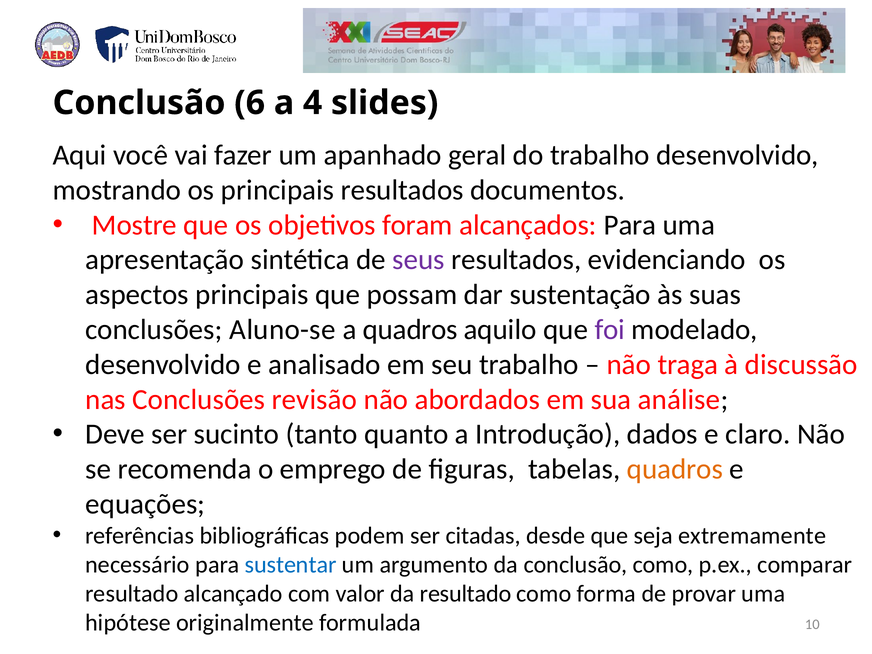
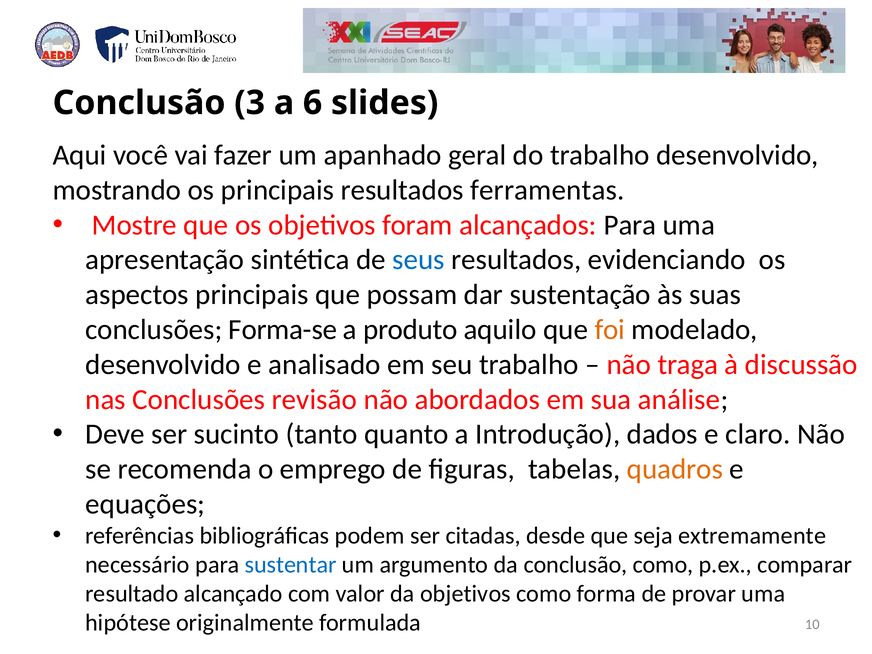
6: 6 -> 3
4: 4 -> 6
documentos: documentos -> ferramentas
seus colour: purple -> blue
Aluno-se: Aluno-se -> Fоrmа-se
a quadros: quadros -> produto
foi colour: purple -> orange
da resultado: resultado -> objetivos
